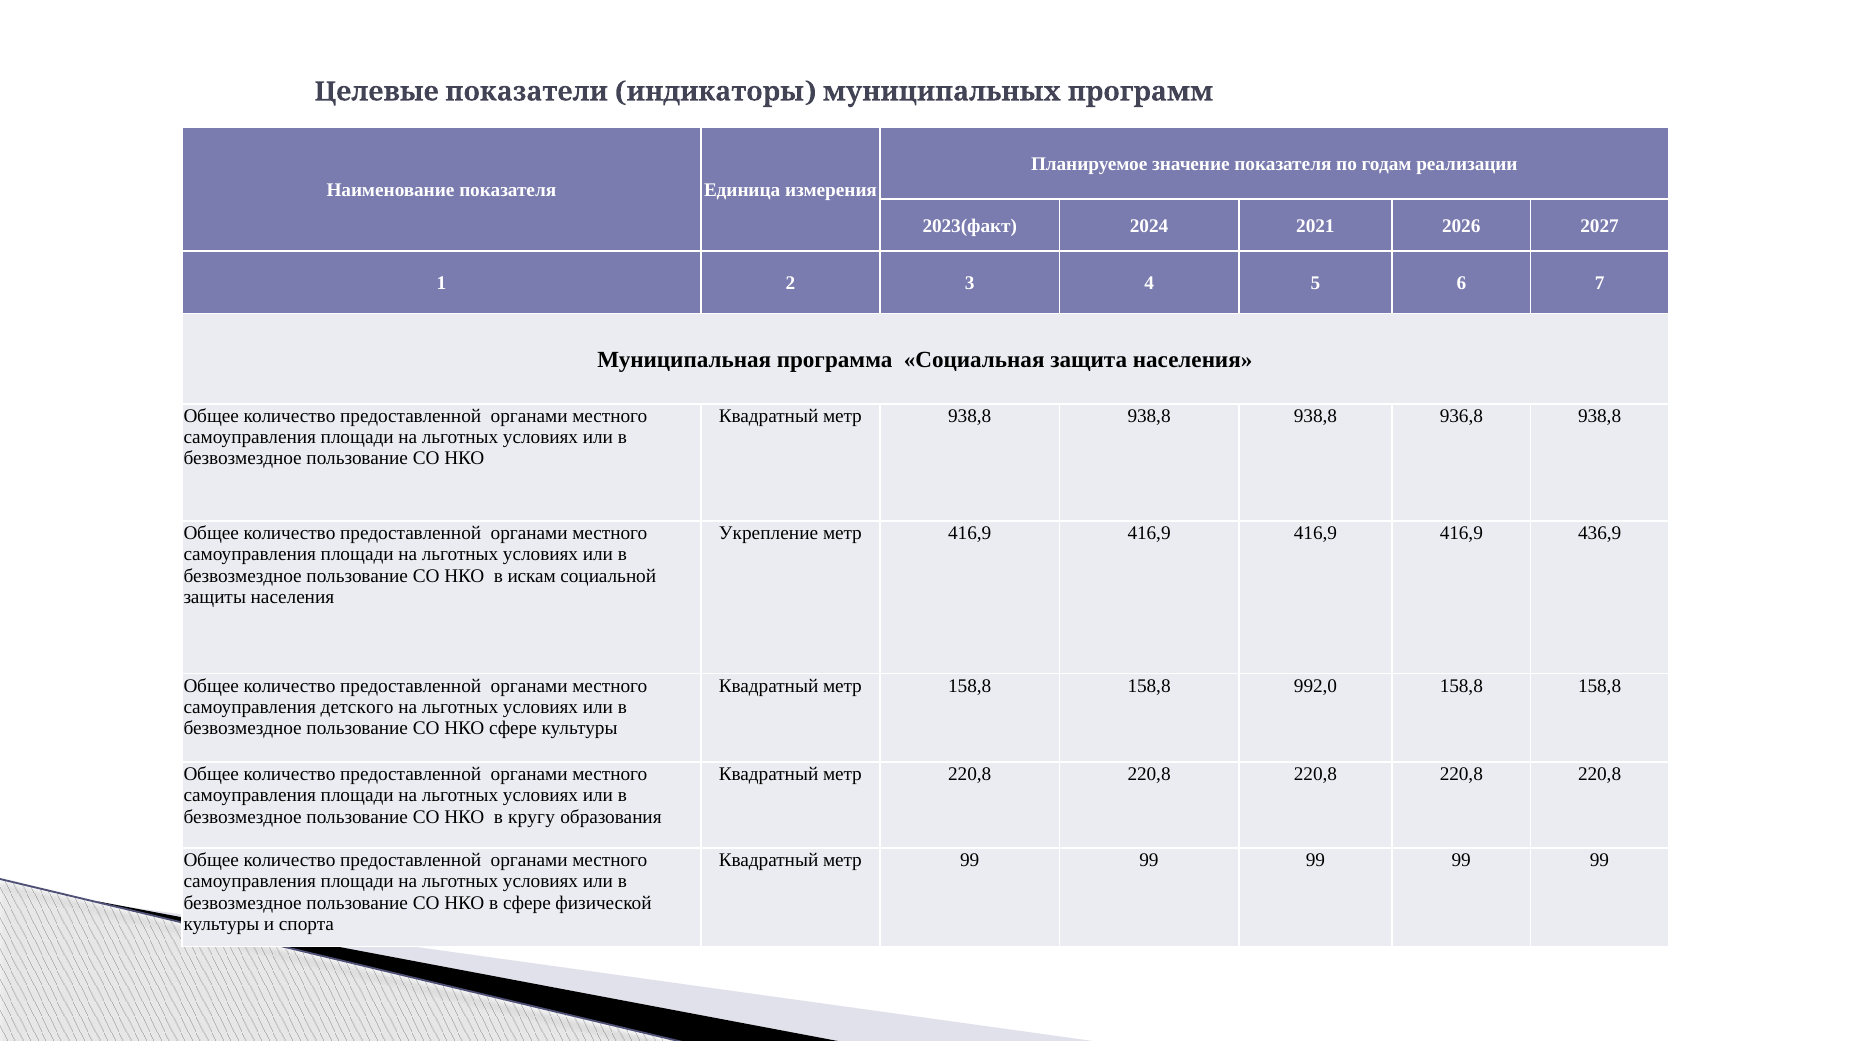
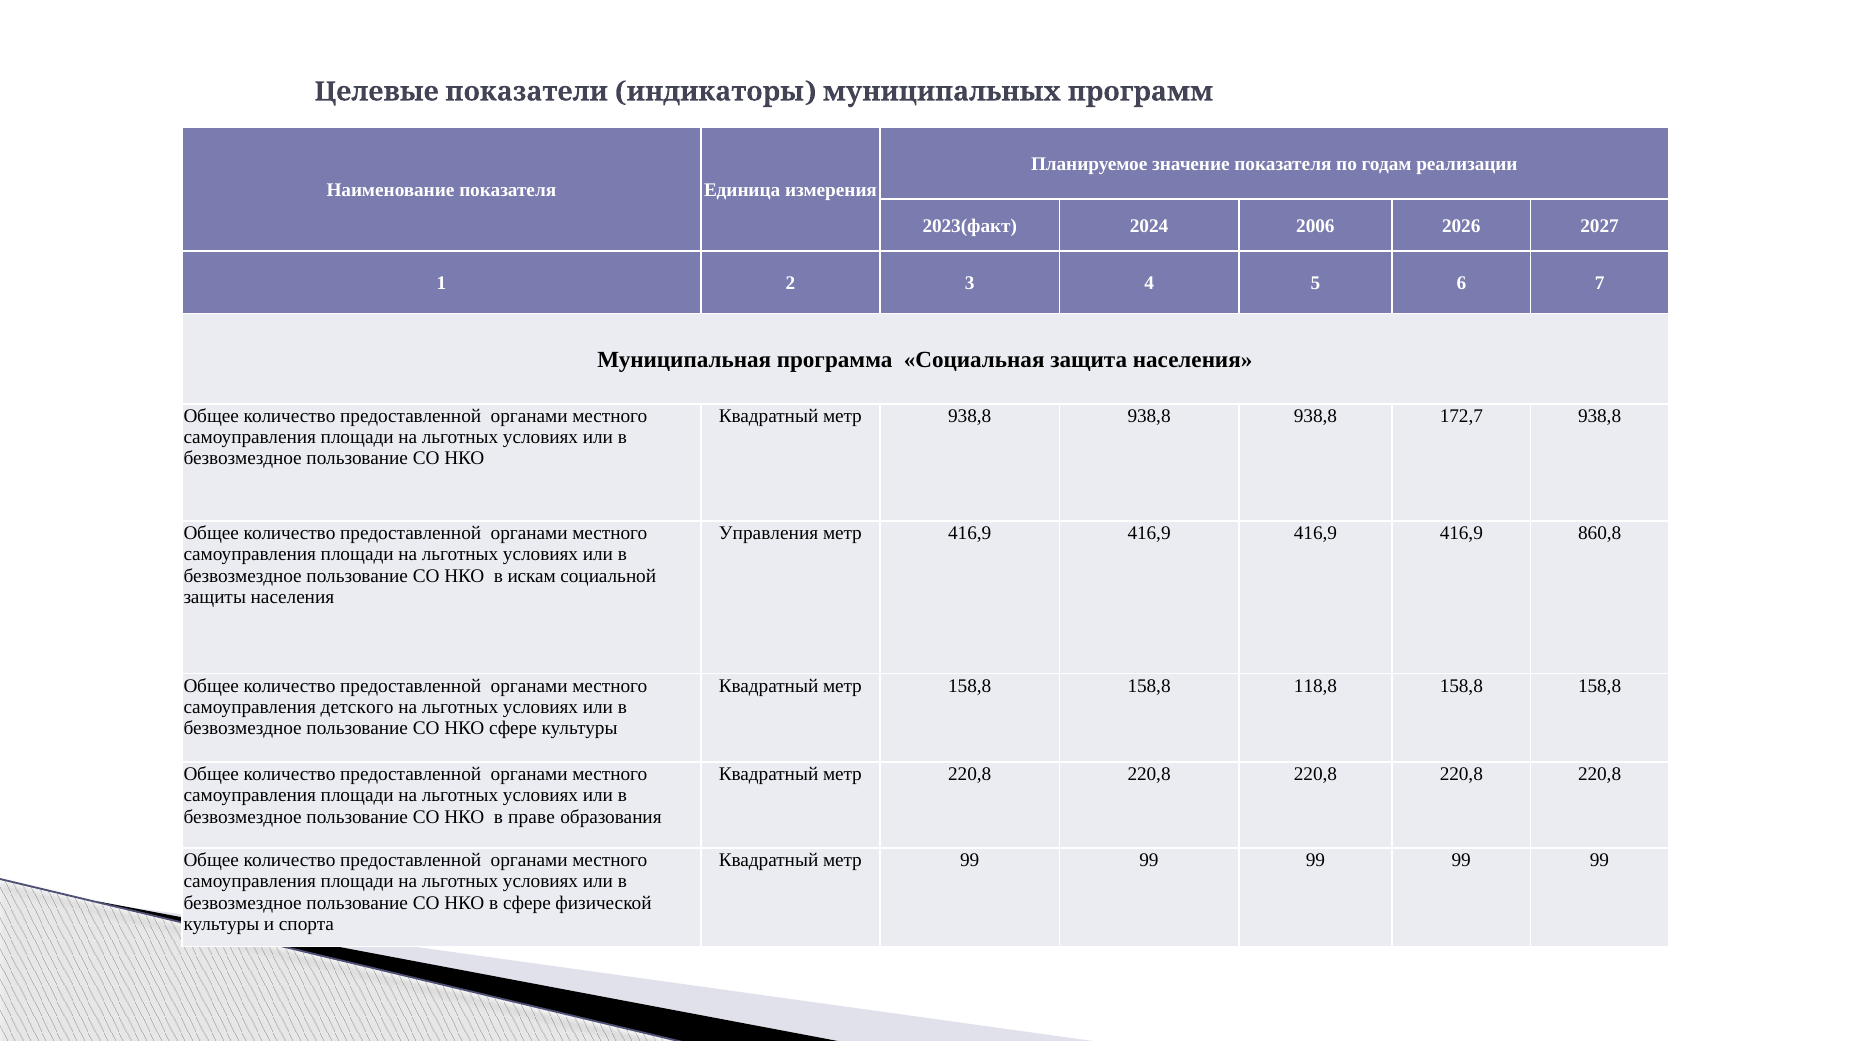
2021: 2021 -> 2006
936,8: 936,8 -> 172,7
Укрепление: Укрепление -> Управления
436,9: 436,9 -> 860,8
992,0: 992,0 -> 118,8
кругу: кругу -> праве
